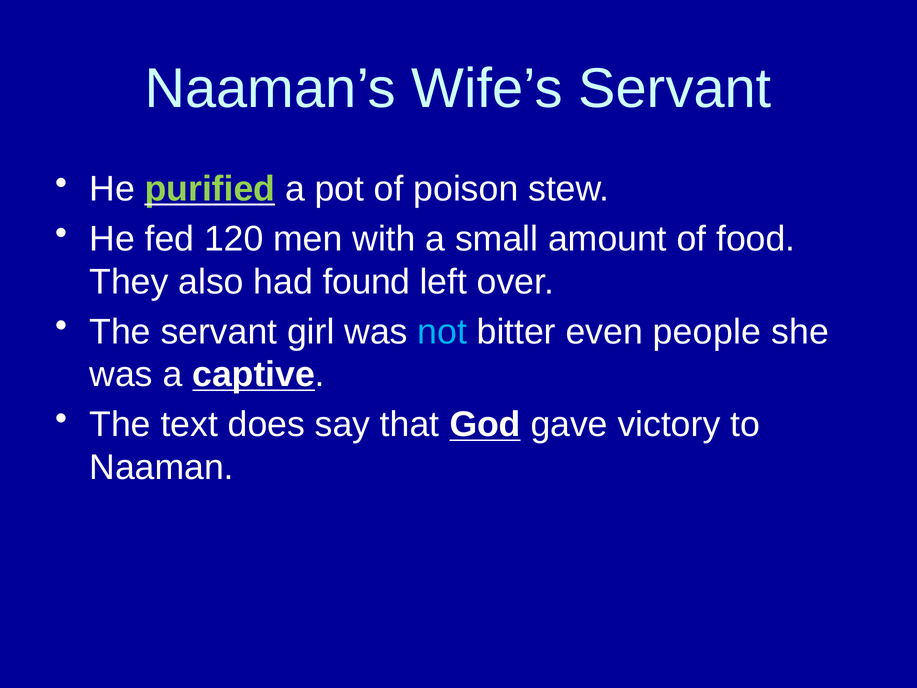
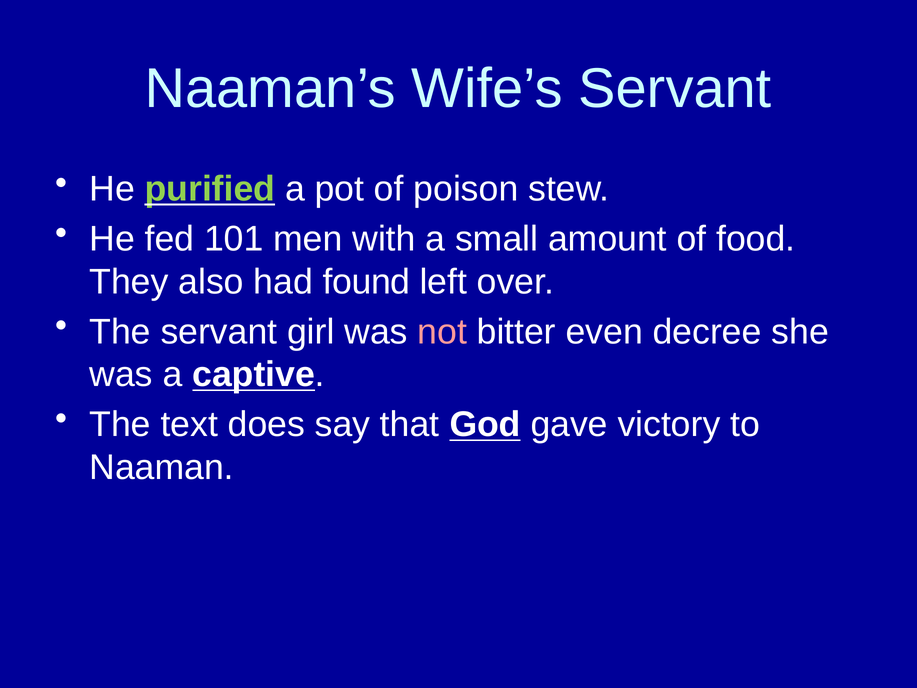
120: 120 -> 101
not colour: light blue -> pink
people: people -> decree
